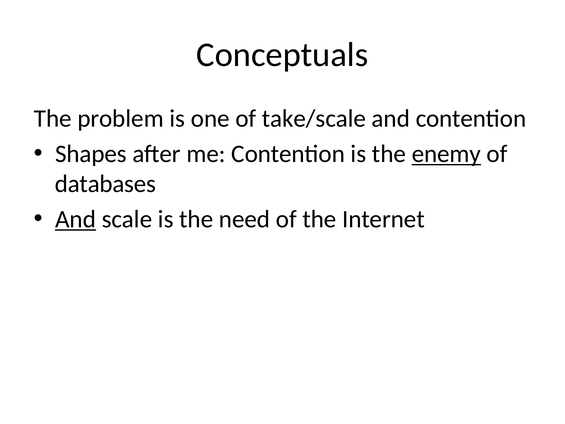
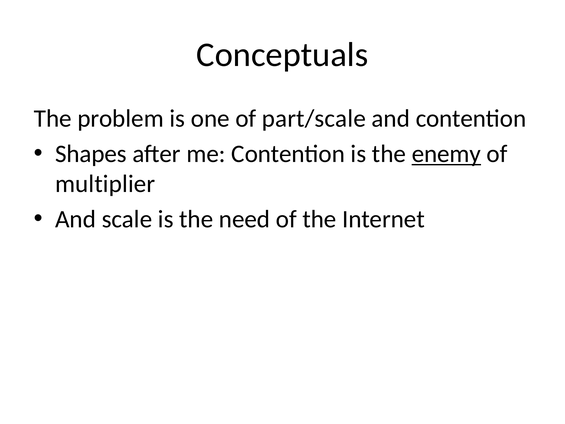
take/scale: take/scale -> part/scale
databases: databases -> multiplier
And at (76, 219) underline: present -> none
